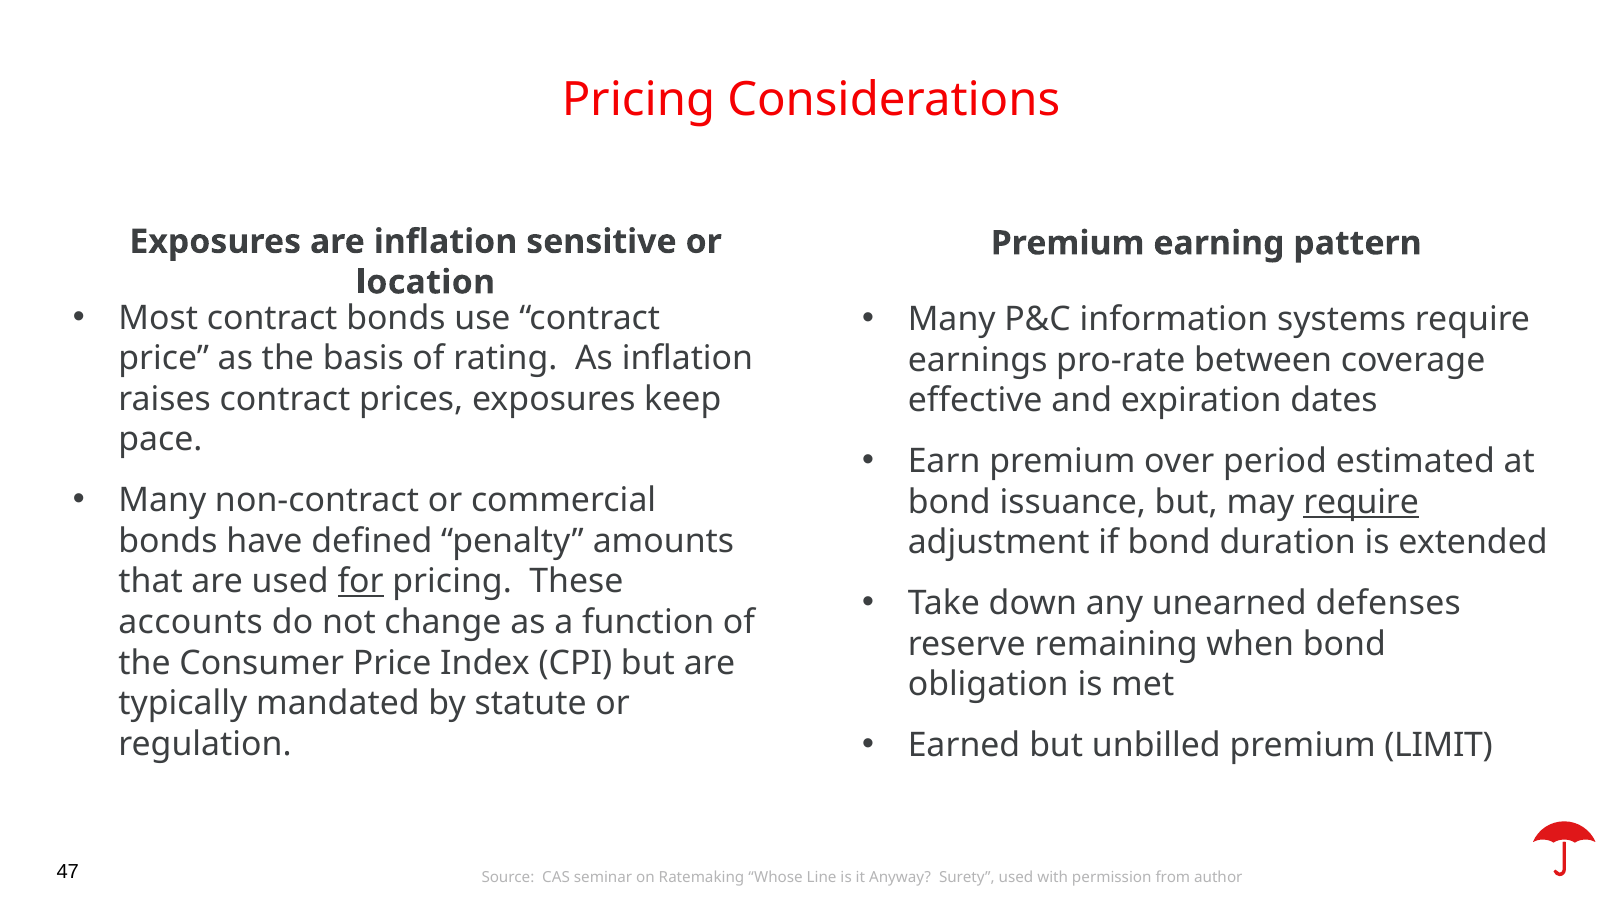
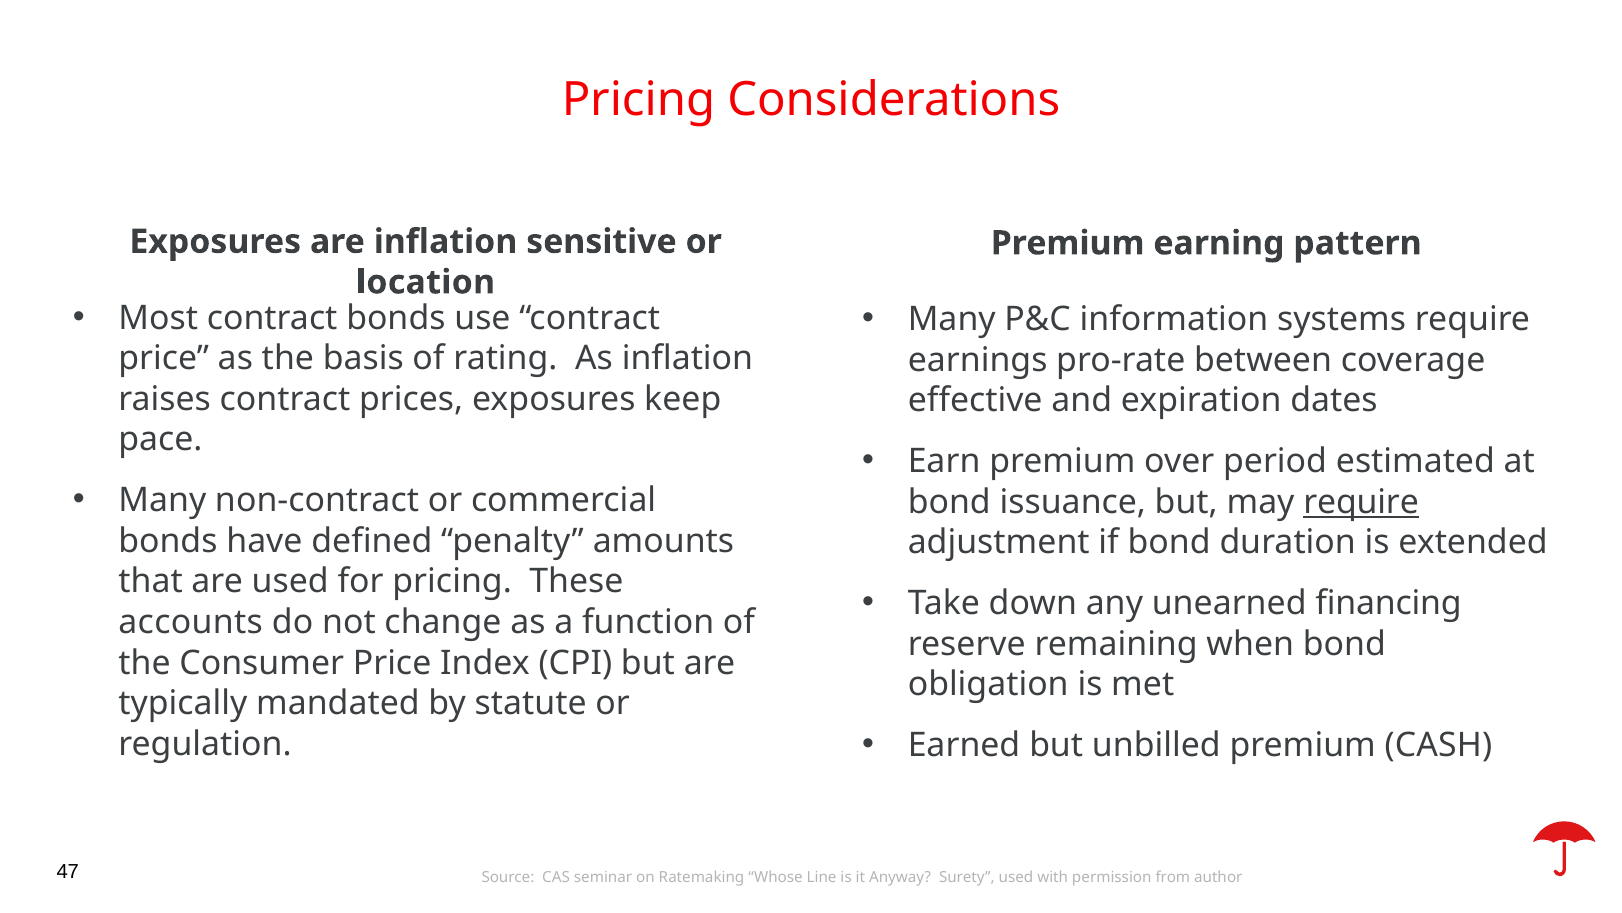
for underline: present -> none
defenses: defenses -> financing
LIMIT: LIMIT -> CASH
